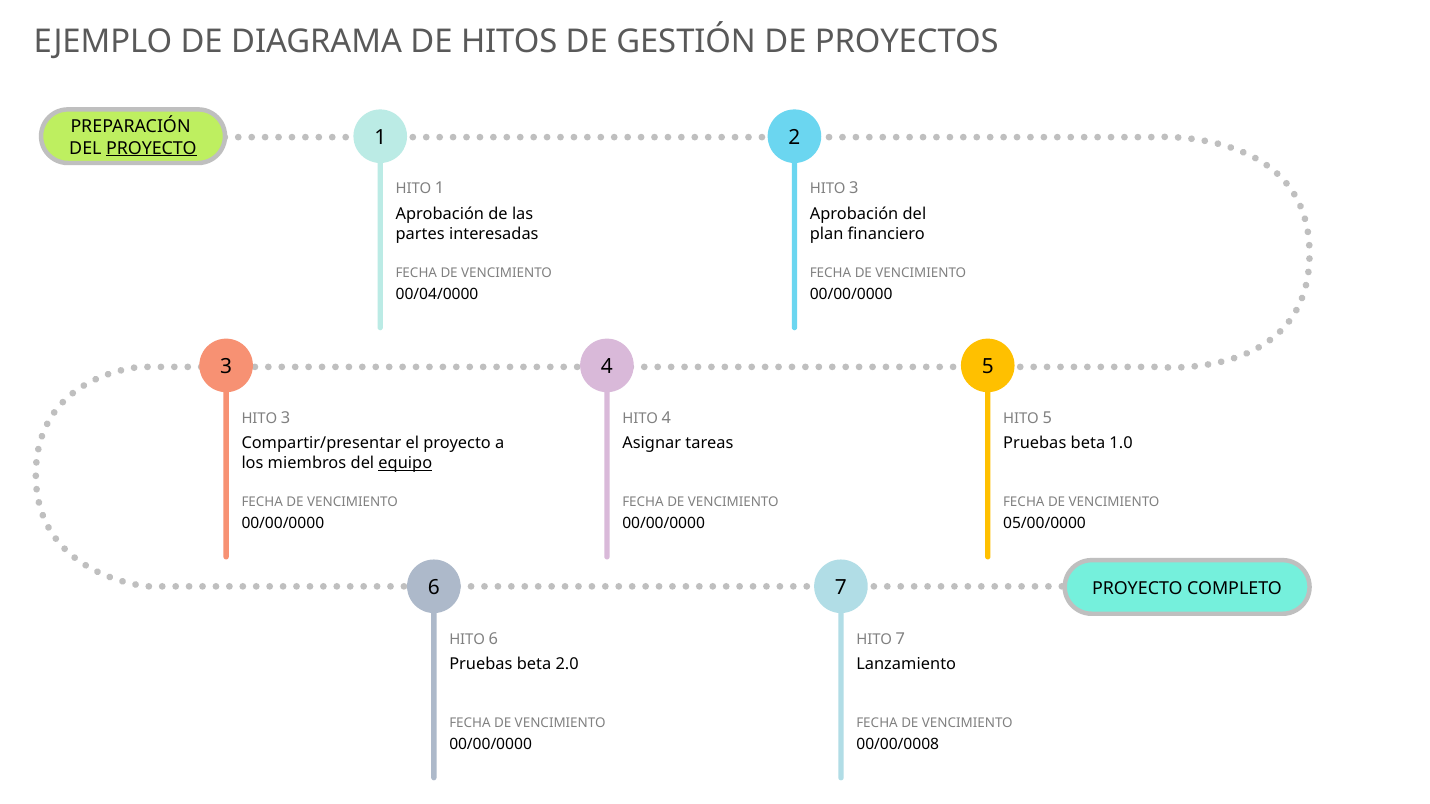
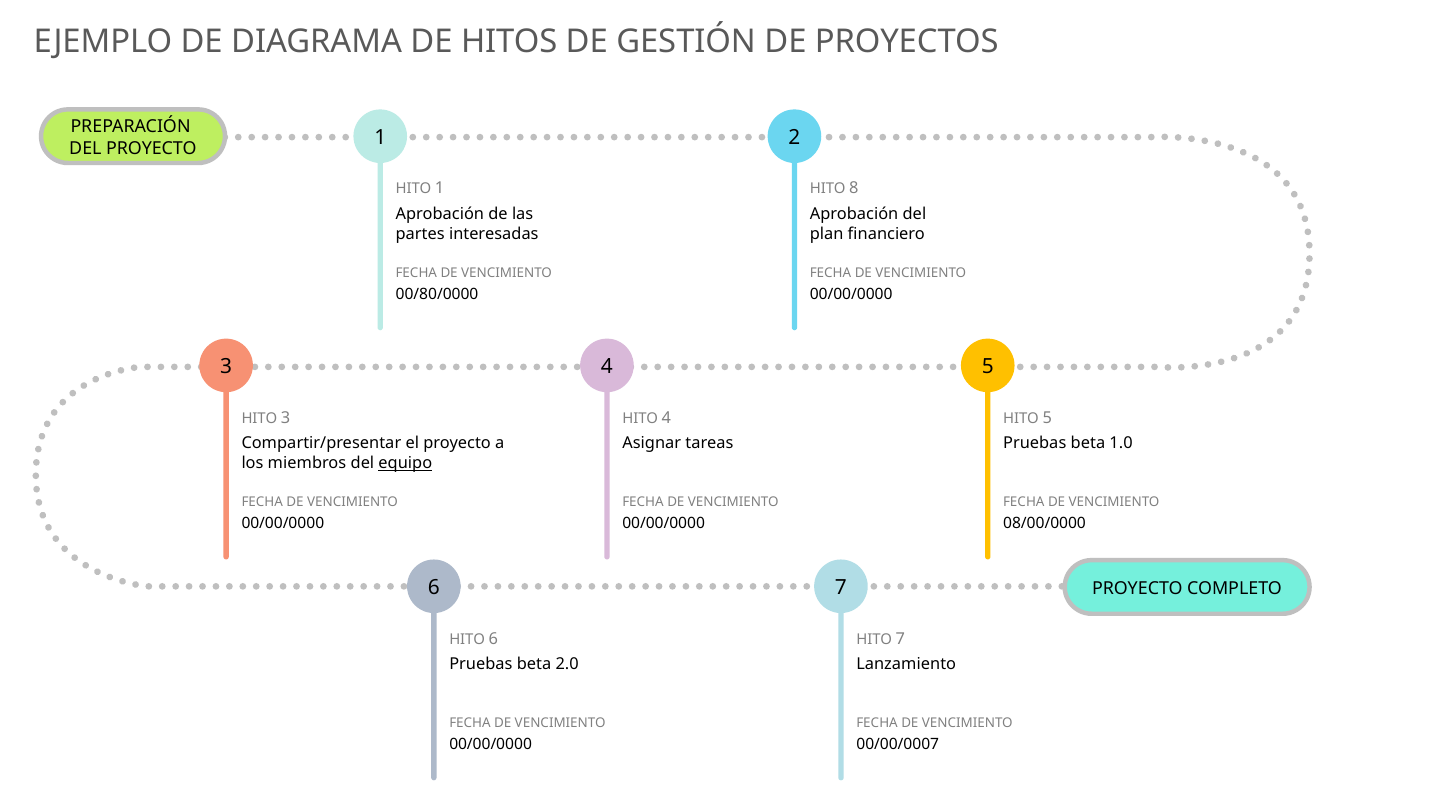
PROYECTO at (151, 148) underline: present -> none
3 at (854, 189): 3 -> 8
00/04/0000: 00/04/0000 -> 00/80/0000
05/00/0000: 05/00/0000 -> 08/00/0000
00/00/0008: 00/00/0008 -> 00/00/0007
